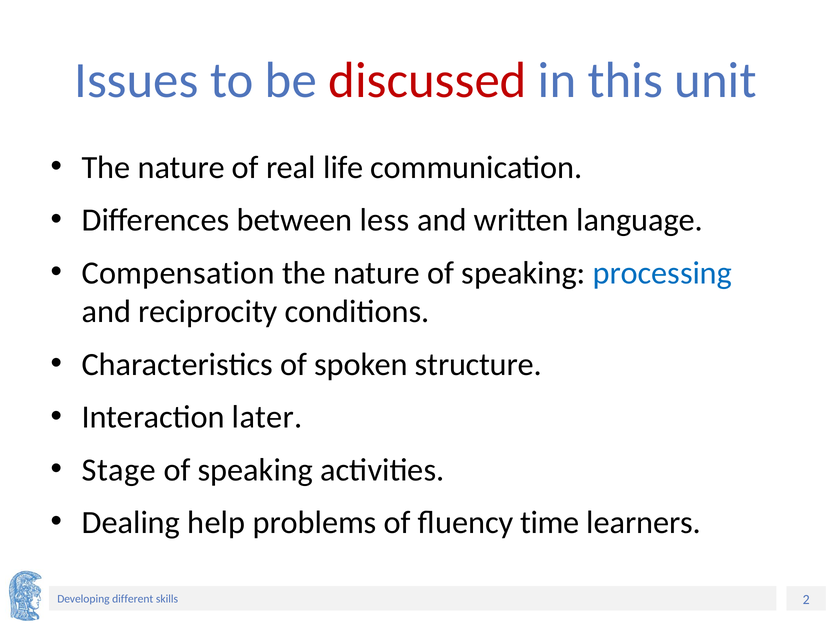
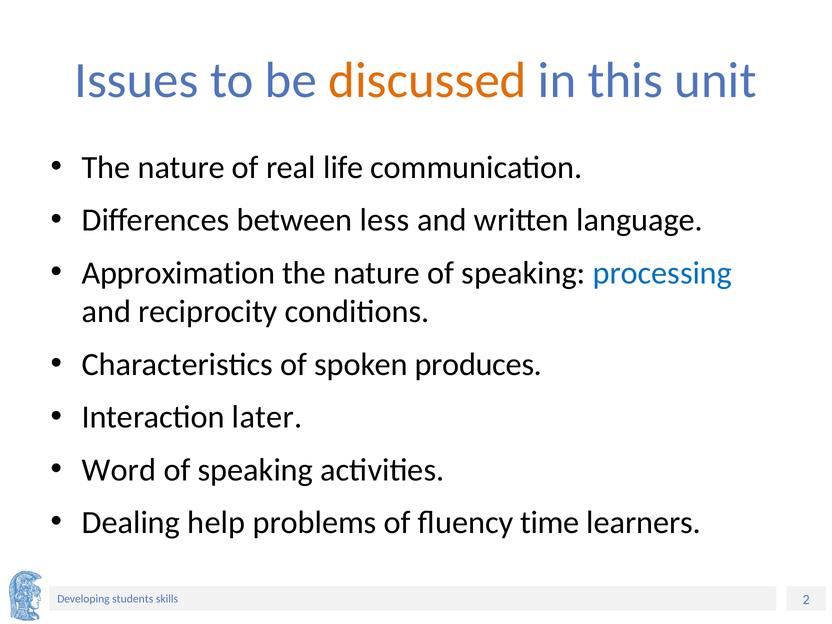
discussed colour: red -> orange
Compensation: Compensation -> Approximation
structure: structure -> produces
Stage: Stage -> Word
different: different -> students
